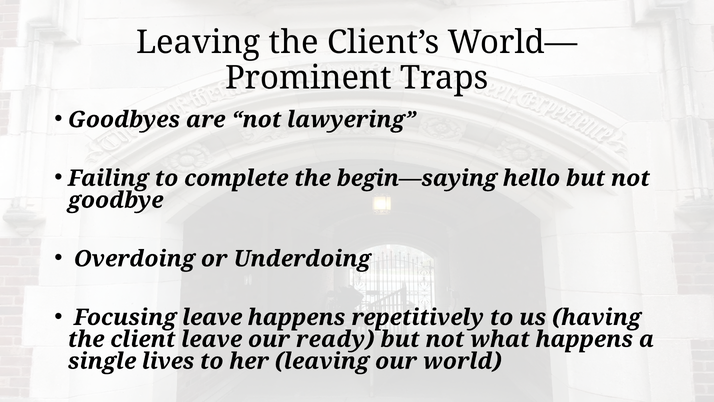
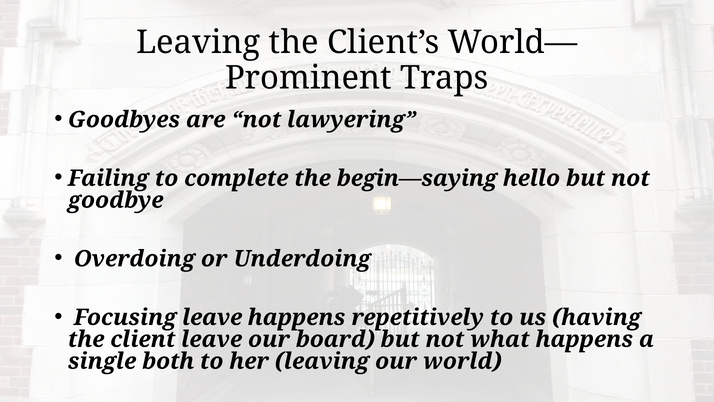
ready: ready -> board
lives: lives -> both
